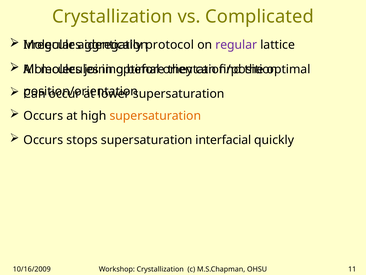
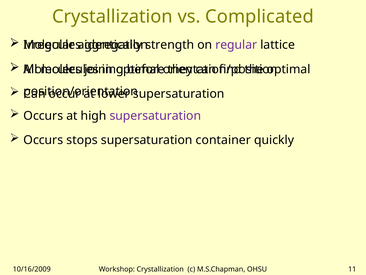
protocol: protocol -> strength
supersaturation at (155, 116) colour: orange -> purple
interfacial: interfacial -> container
